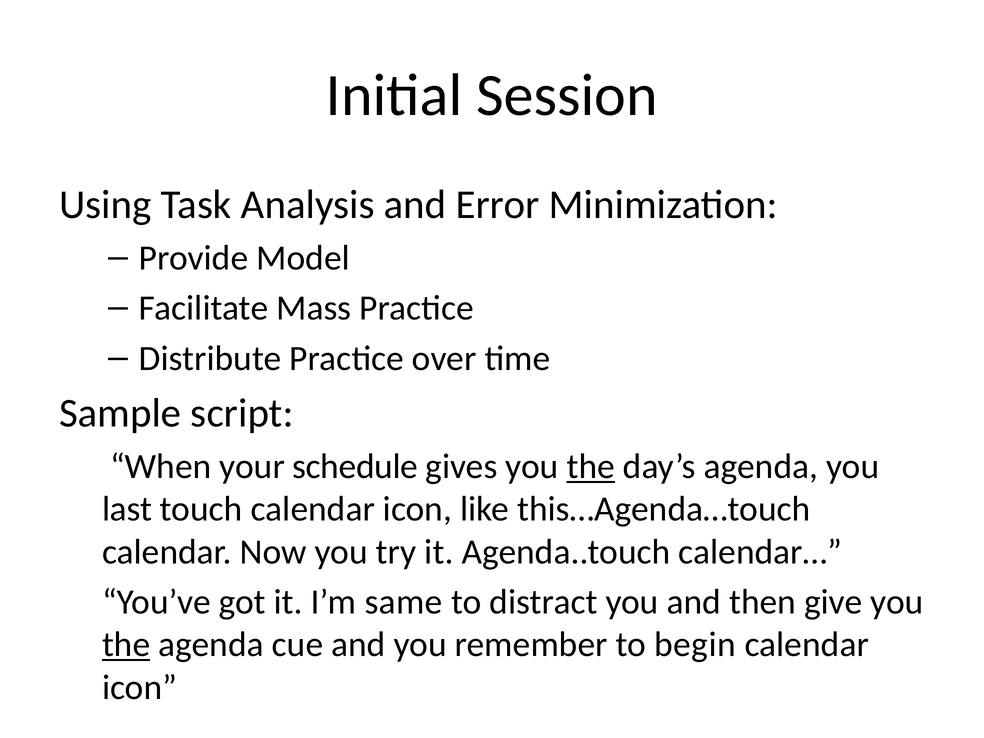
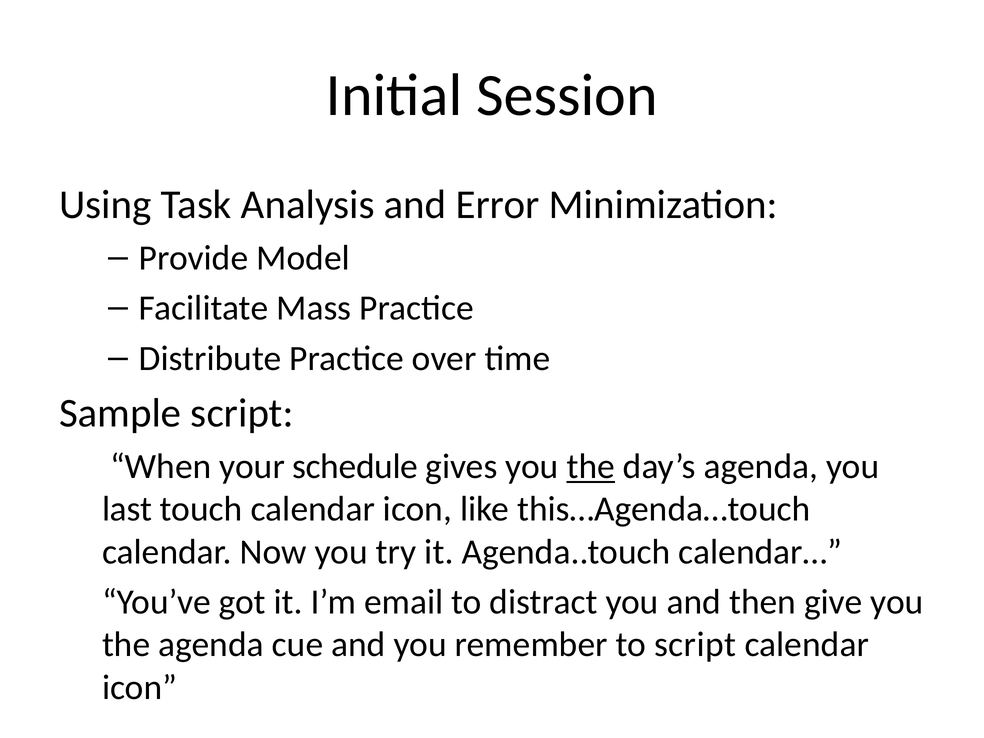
same: same -> email
the at (126, 645) underline: present -> none
to begin: begin -> script
